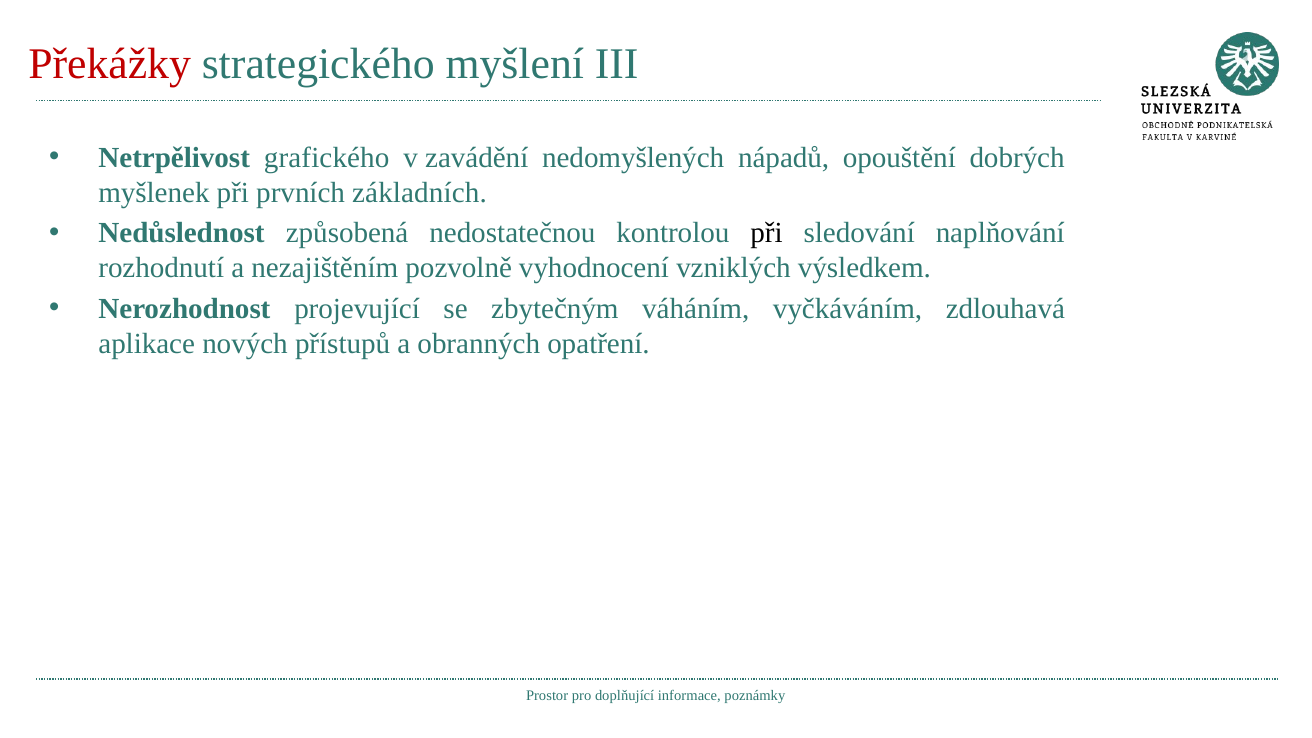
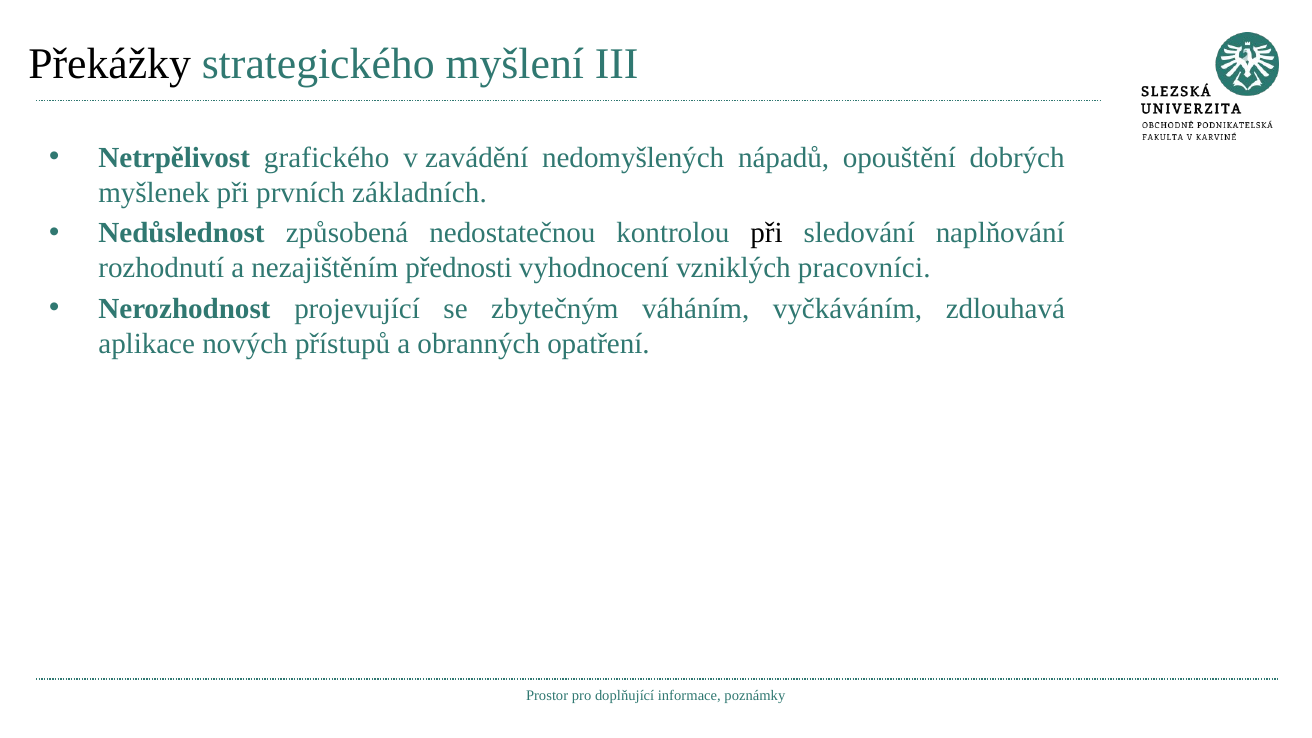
Překážky colour: red -> black
pozvolně: pozvolně -> přednosti
výsledkem: výsledkem -> pracovníci
